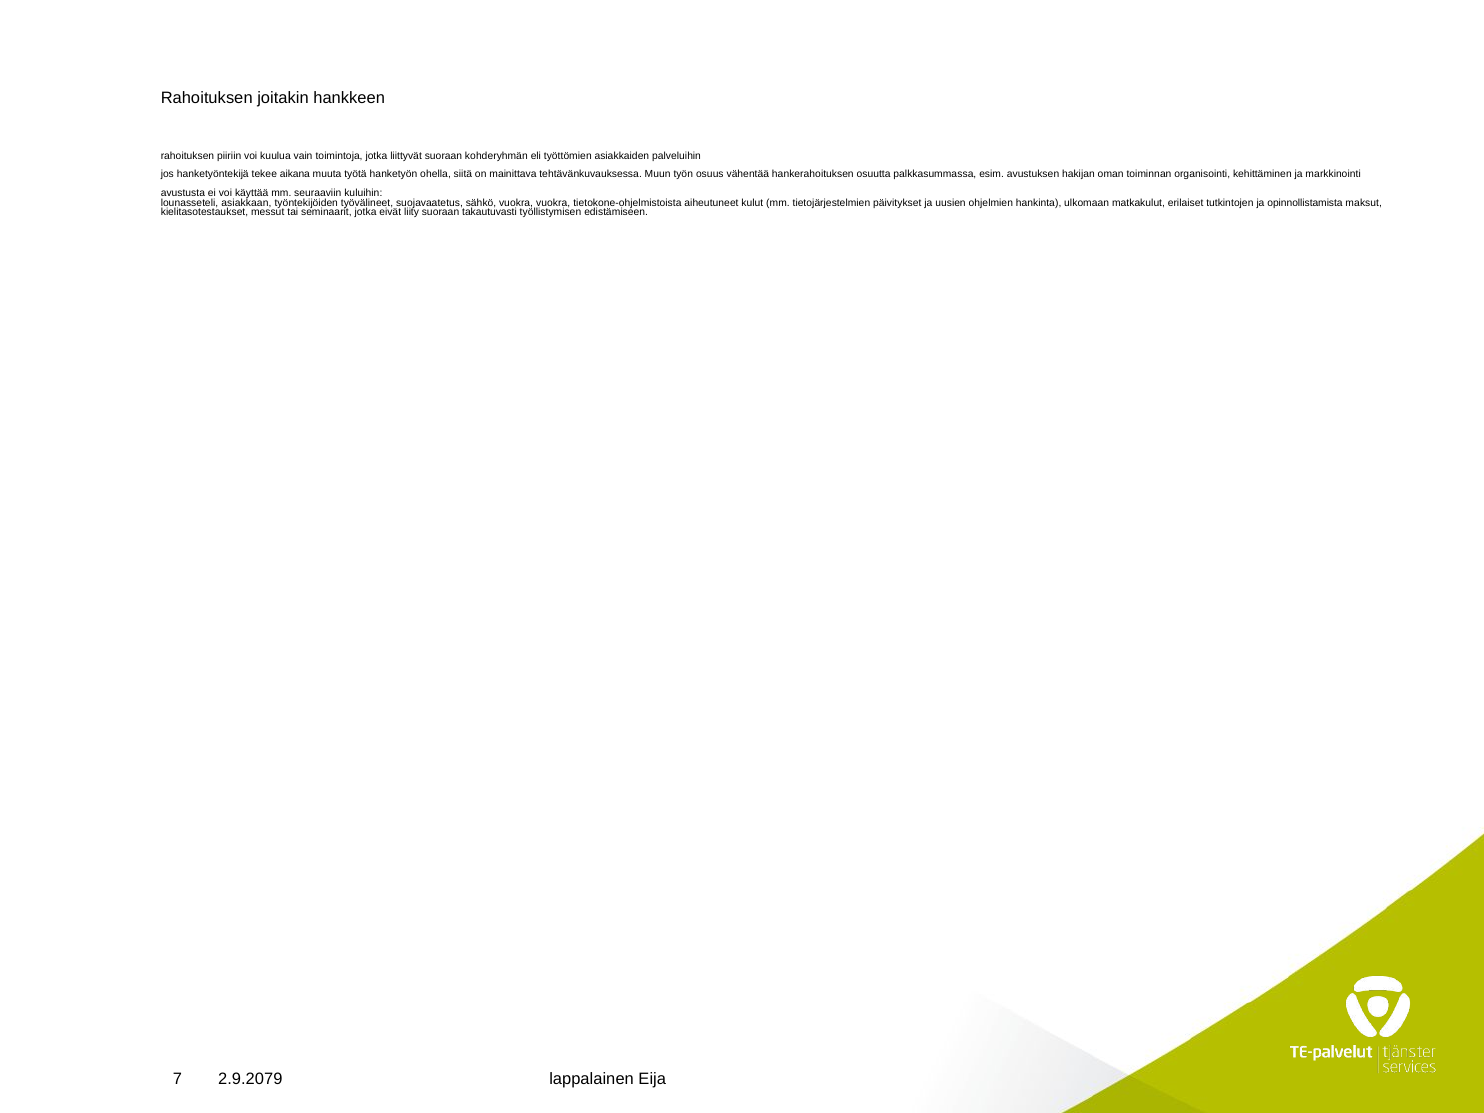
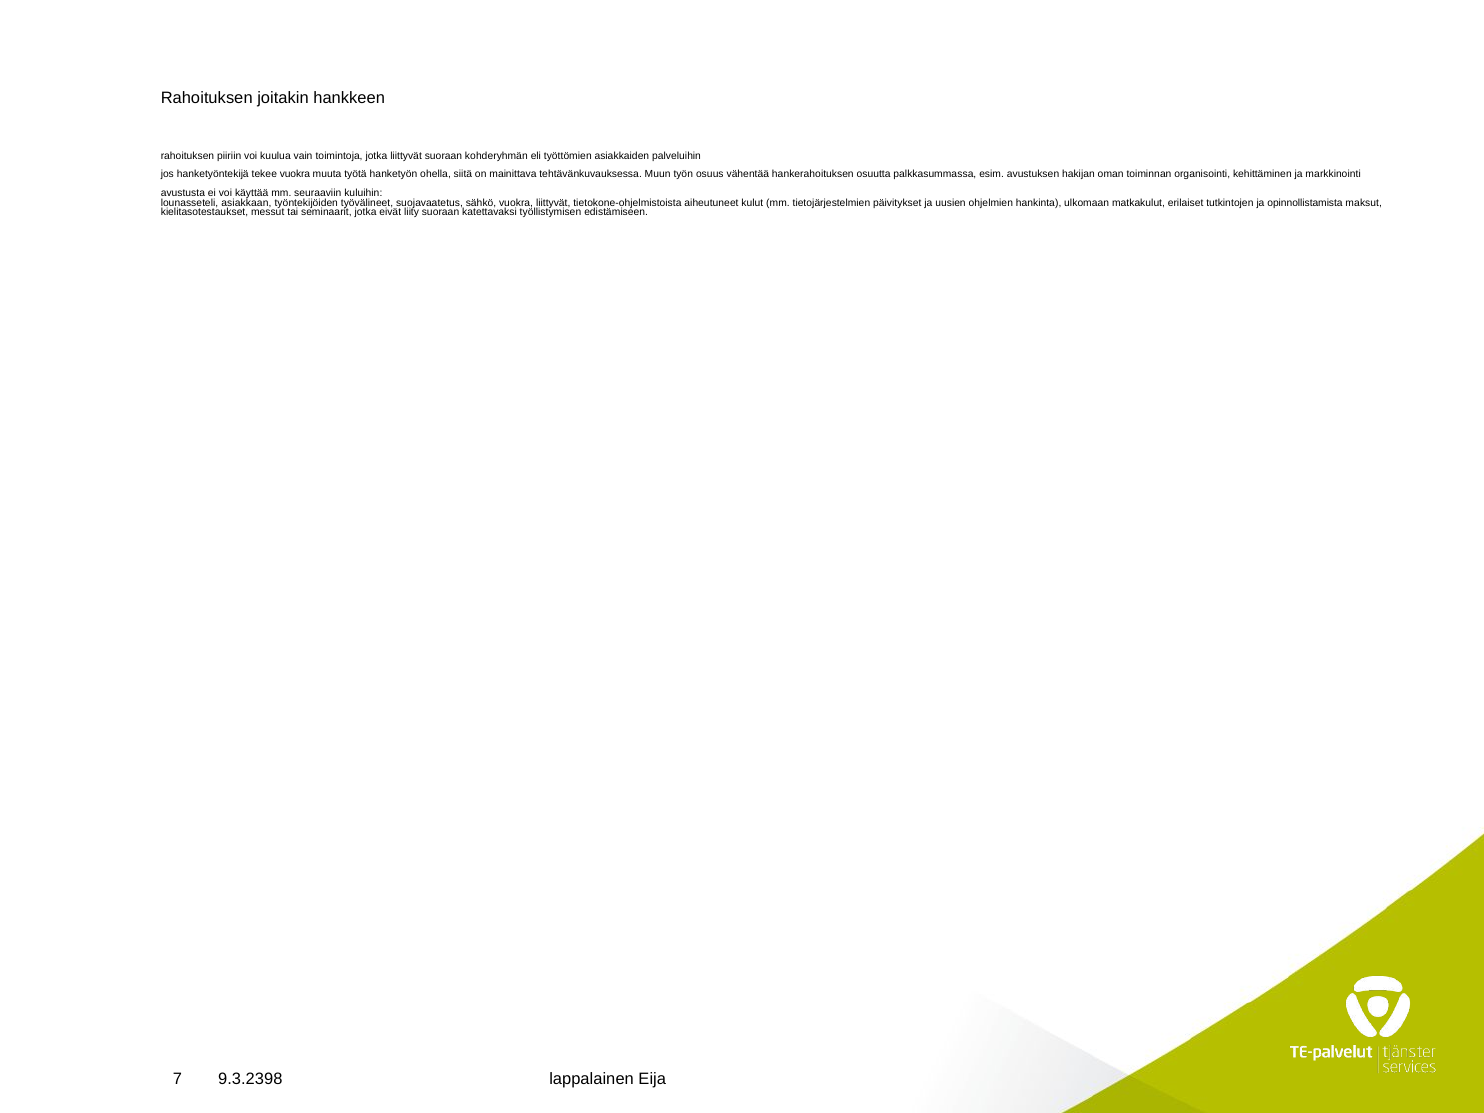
tekee aikana: aikana -> vuokra
vuokra vuokra: vuokra -> liittyvät
takautuvasti: takautuvasti -> katettavaksi
2.9.2079: 2.9.2079 -> 9.3.2398
